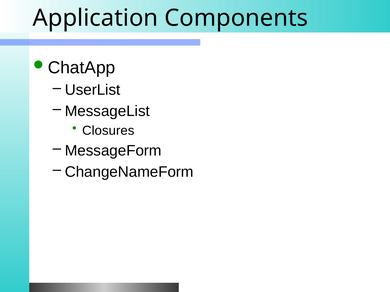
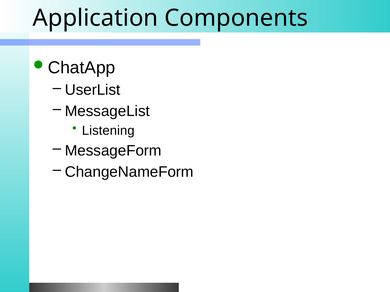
Closures: Closures -> Listening
